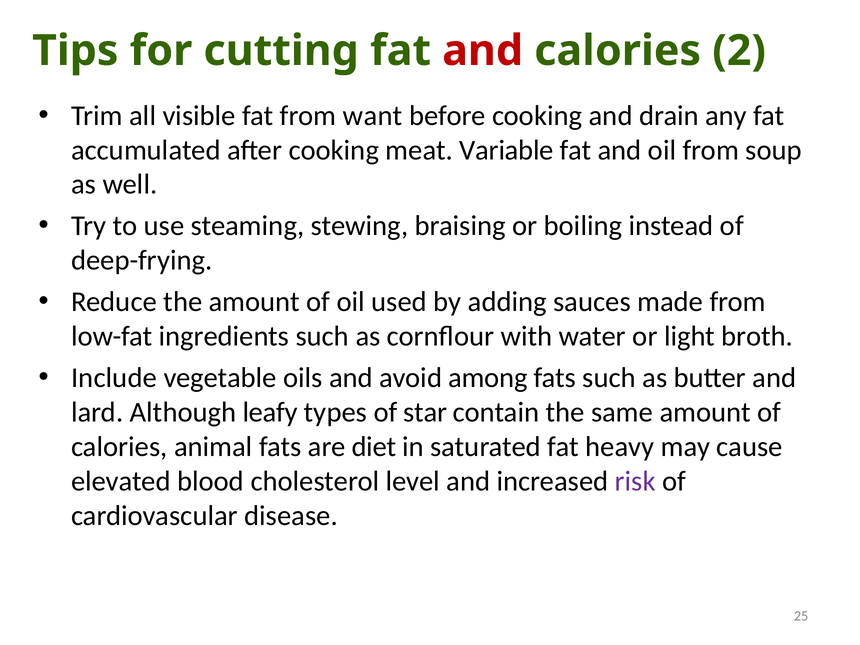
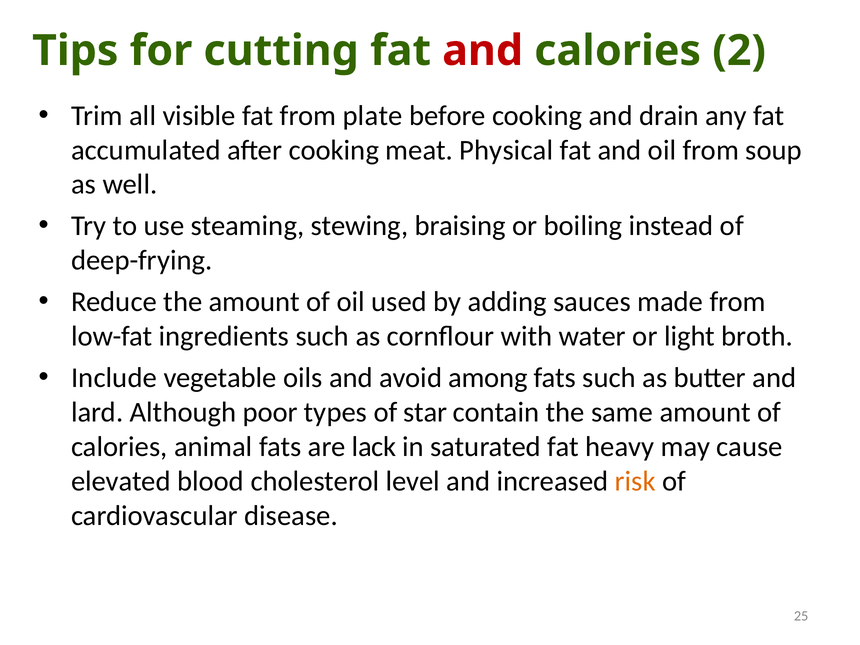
want: want -> plate
Variable: Variable -> Physical
leafy: leafy -> poor
diet: diet -> lack
risk colour: purple -> orange
